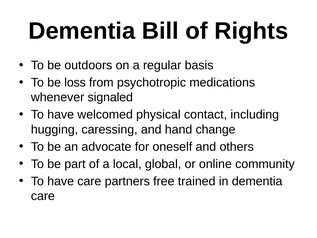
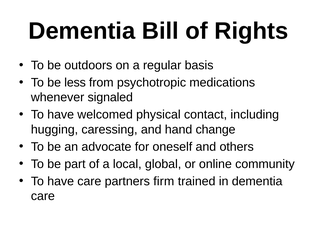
loss: loss -> less
free: free -> firm
